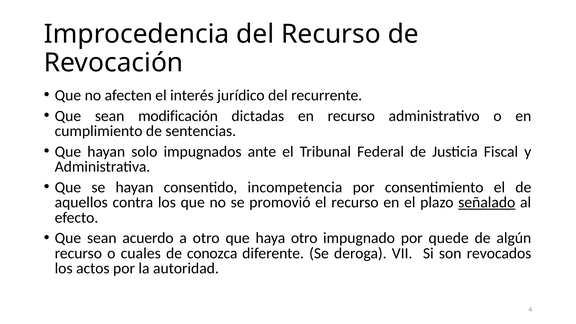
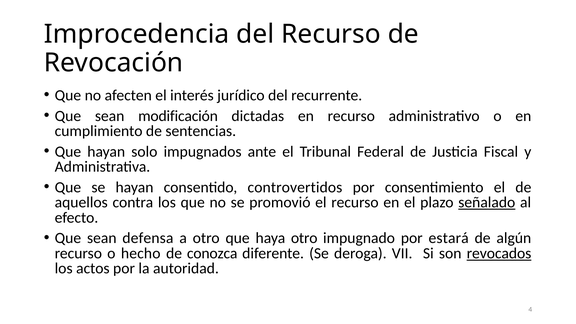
incompetencia: incompetencia -> controvertidos
acuerdo: acuerdo -> defensa
quede: quede -> estará
cuales: cuales -> hecho
revocados underline: none -> present
